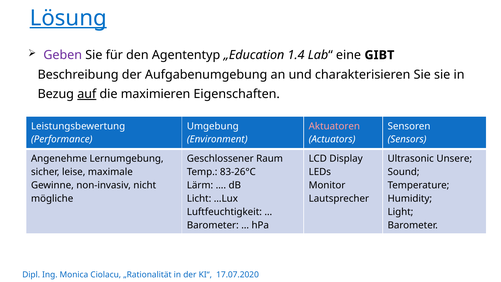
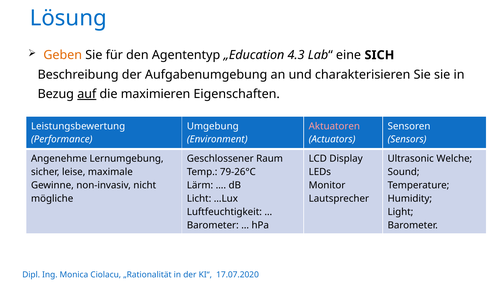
Lösung underline: present -> none
Geben colour: purple -> orange
1.4: 1.4 -> 4.3
GIBT: GIBT -> SICH
Unsere: Unsere -> Welche
83-26°C: 83-26°C -> 79-26°C
